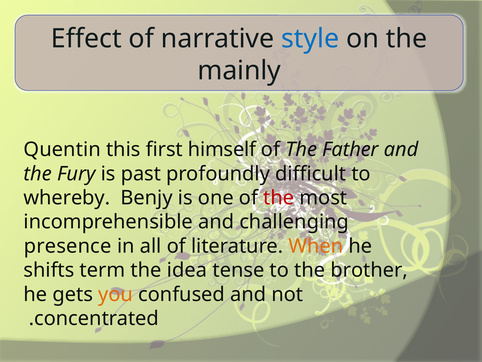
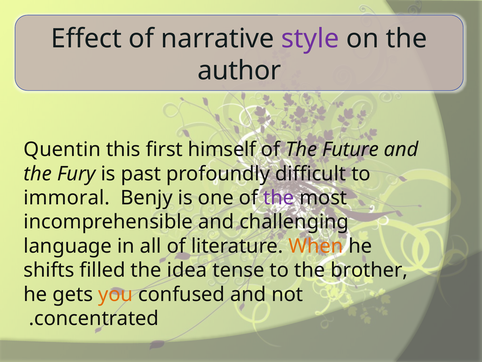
style colour: blue -> purple
mainly: mainly -> author
Father: Father -> Future
whereby: whereby -> immoral
the at (279, 198) colour: red -> purple
presence: presence -> language
term: term -> filled
